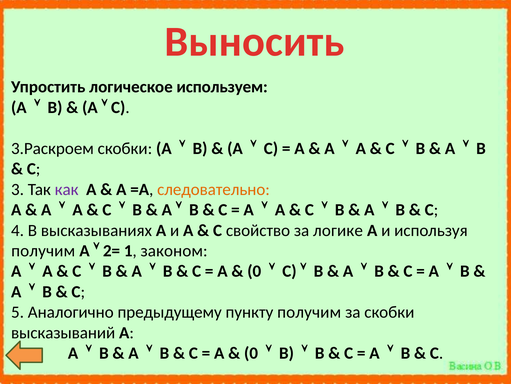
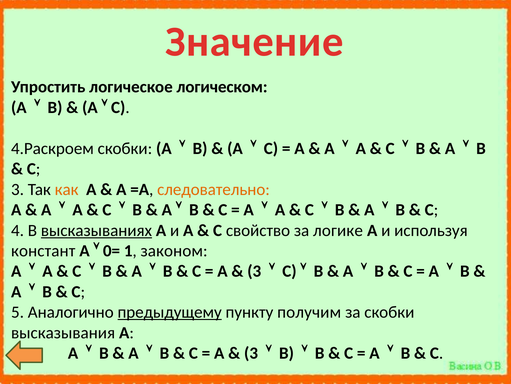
Выносить: Выносить -> Значение
используем: используем -> логическом
3.Раскроем: 3.Раскроем -> 4.Раскроем
как colour: purple -> orange
высказываниях underline: none -> present
получим at (43, 250): получим -> констант
2=: 2= -> 0=
0 at (254, 271): 0 -> 3
предыдущему underline: none -> present
высказываний: высказываний -> высказывания
0 at (251, 353): 0 -> 3
